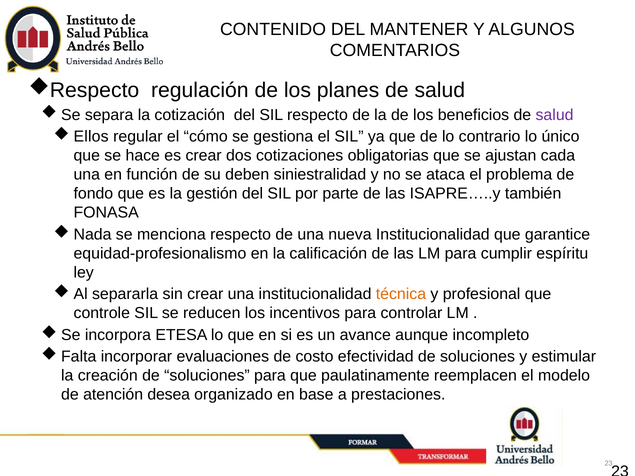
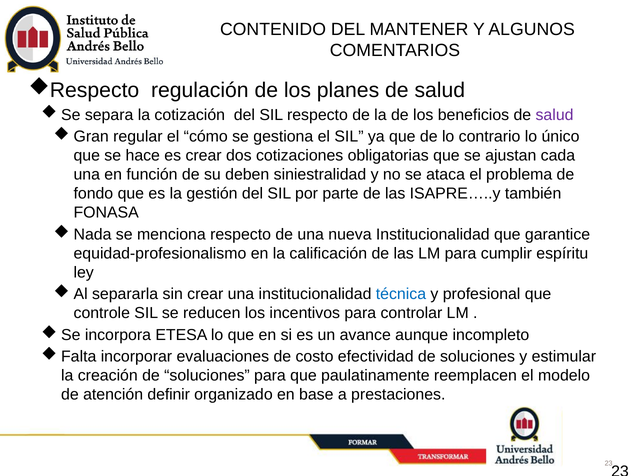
Ellos: Ellos -> Gran
técnica colour: orange -> blue
desea: desea -> definir
